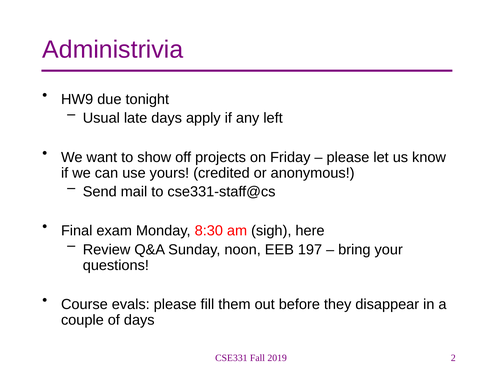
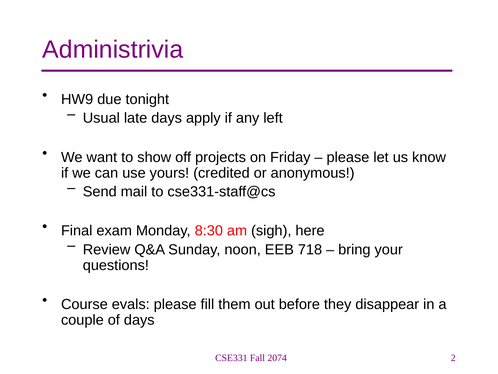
197: 197 -> 718
2019: 2019 -> 2074
